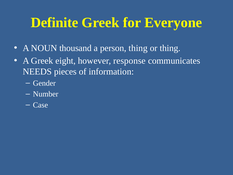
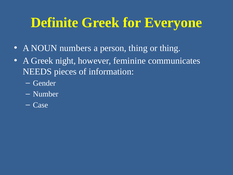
thousand: thousand -> numbers
eight: eight -> night
response: response -> feminine
